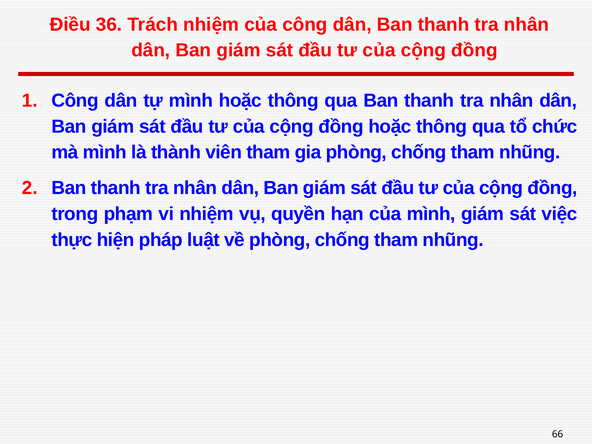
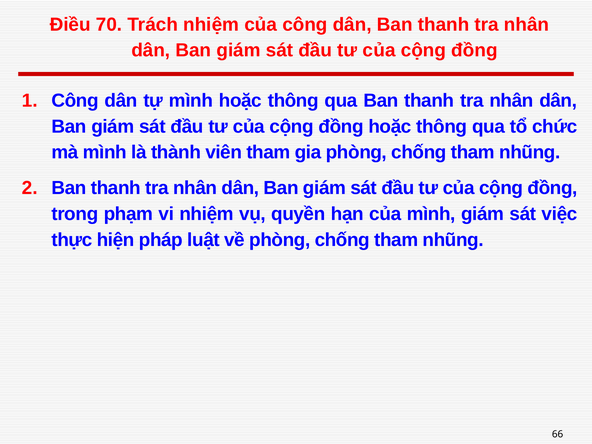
36: 36 -> 70
